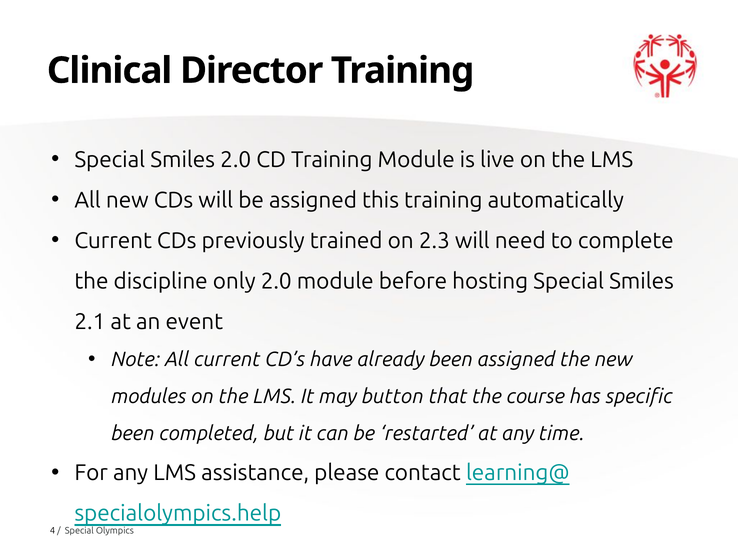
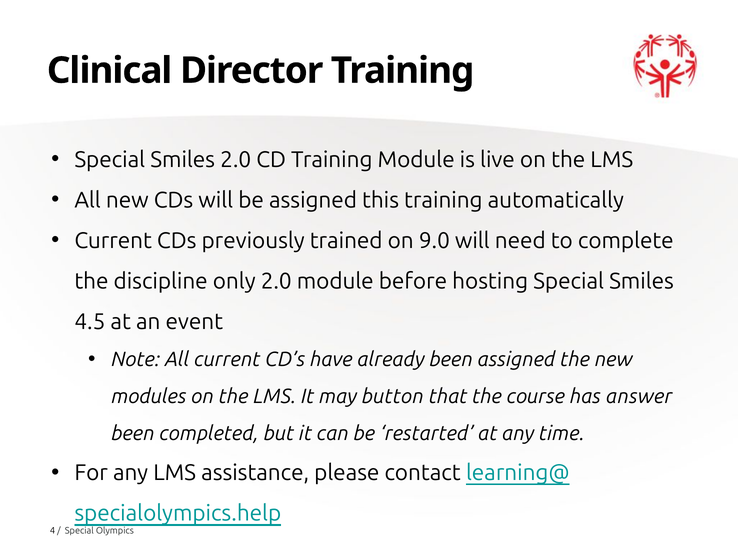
2.3: 2.3 -> 9.0
2.1: 2.1 -> 4.5
specific: specific -> answer
